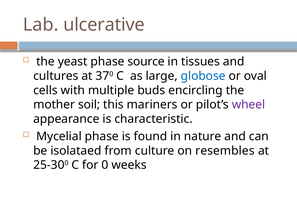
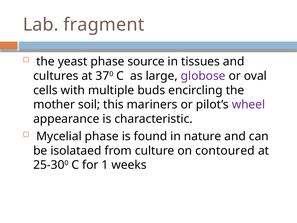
ulcerative: ulcerative -> fragment
globose colour: blue -> purple
resembles: resembles -> contoured
0: 0 -> 1
